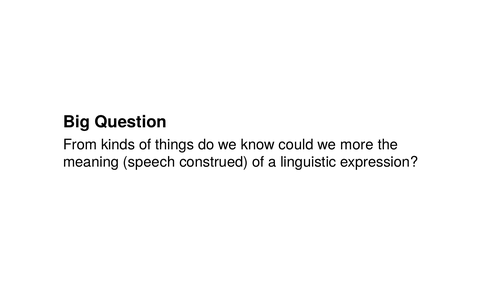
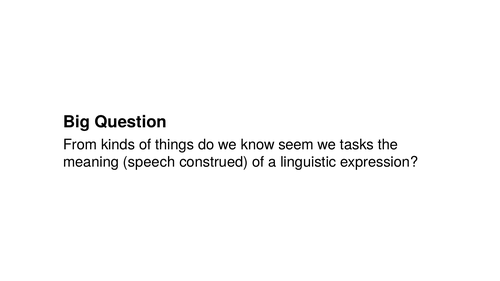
could: could -> seem
more: more -> tasks
